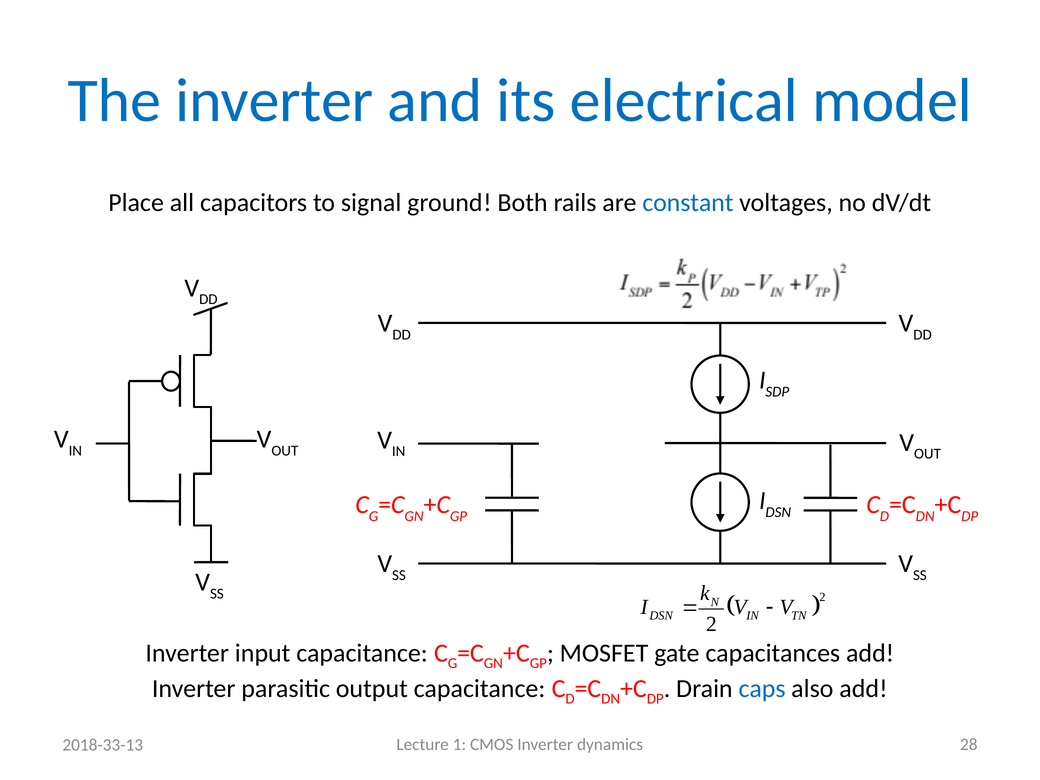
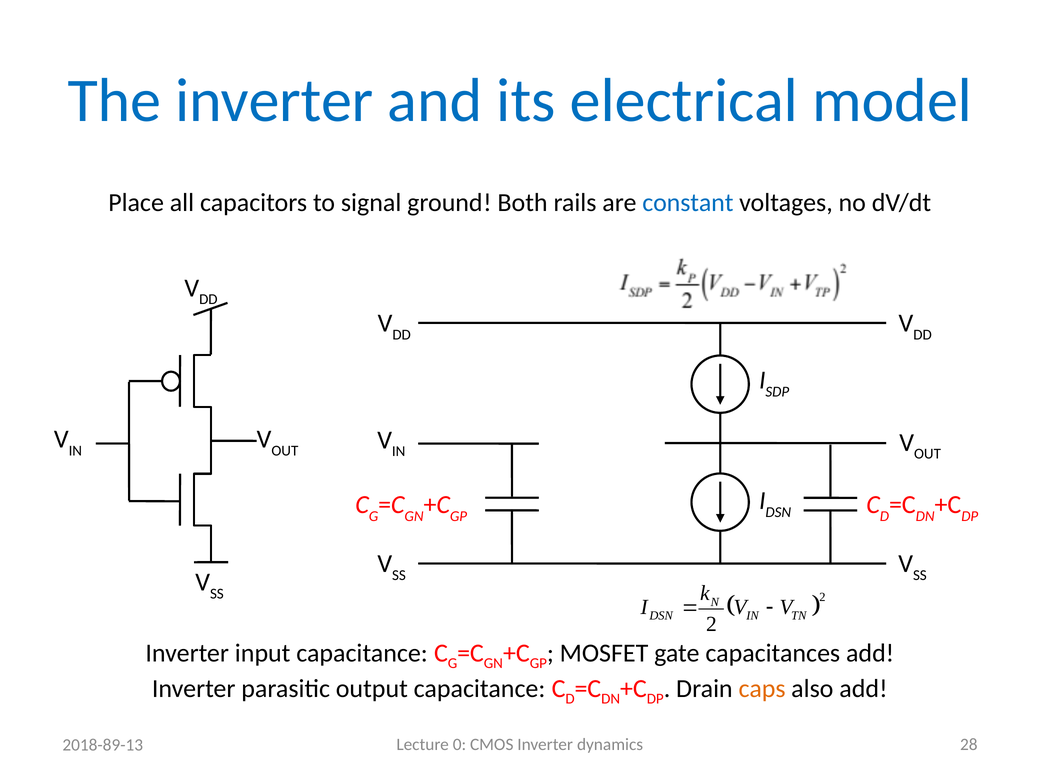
caps colour: blue -> orange
1: 1 -> 0
2018-33-13: 2018-33-13 -> 2018-89-13
